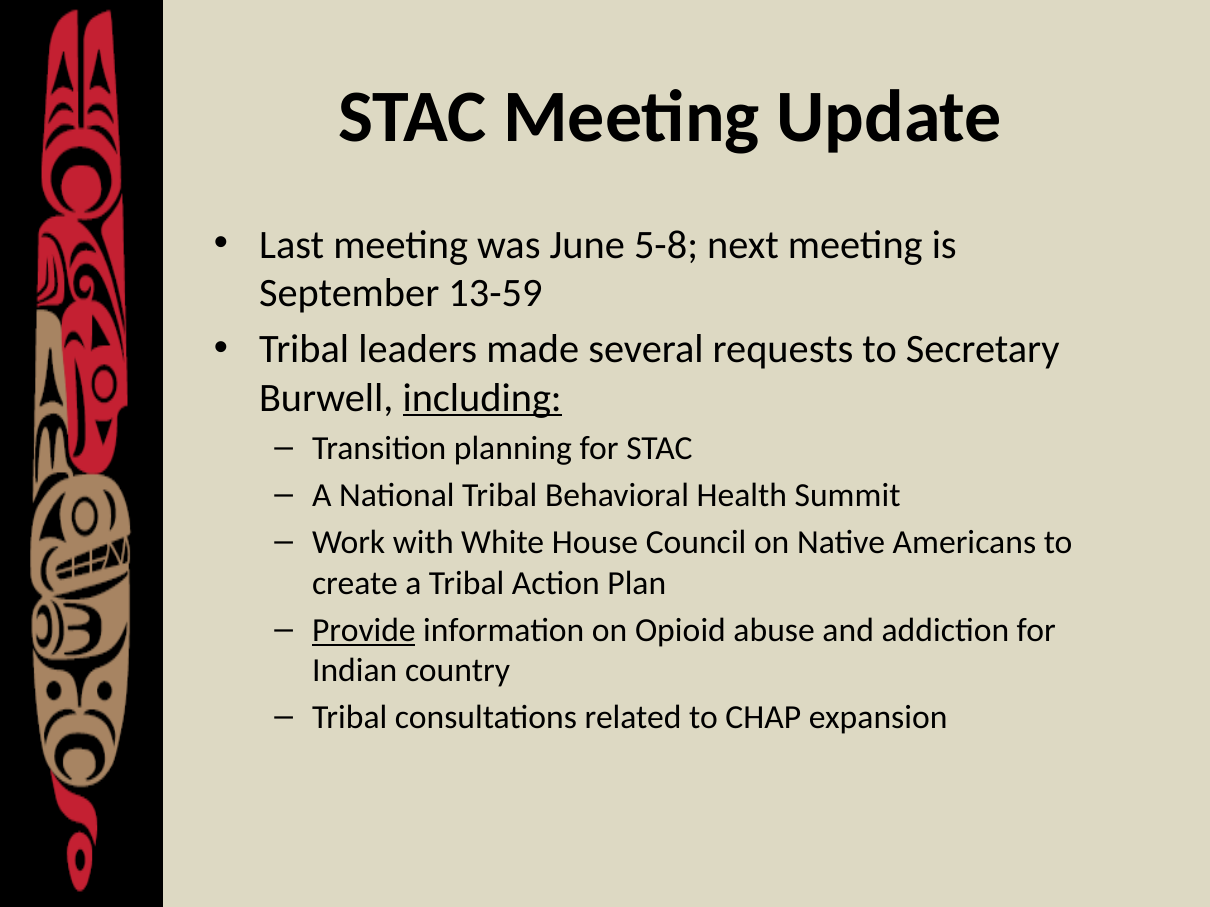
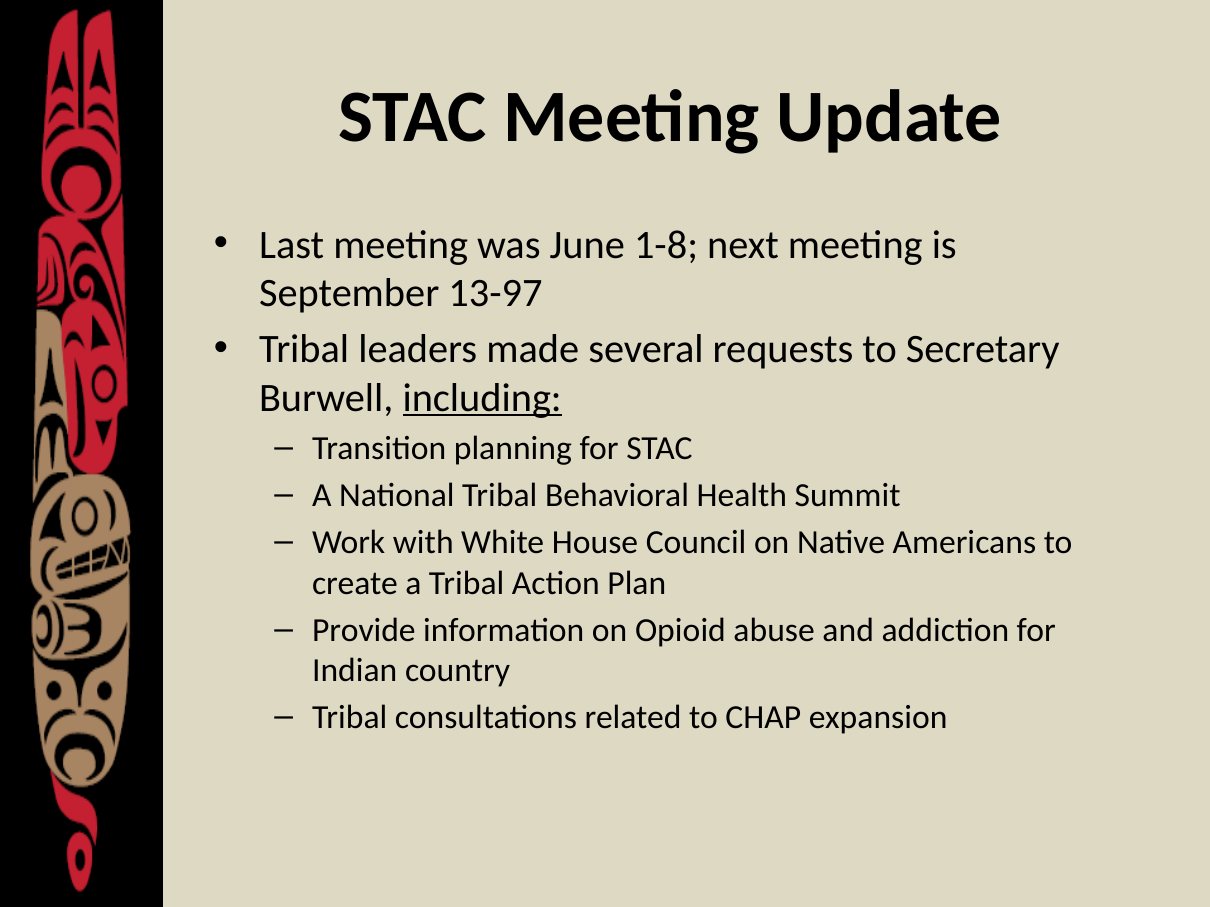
5-8: 5-8 -> 1-8
13-59: 13-59 -> 13-97
Provide underline: present -> none
